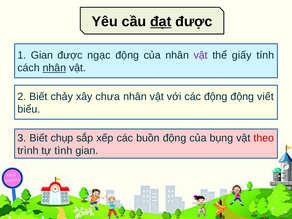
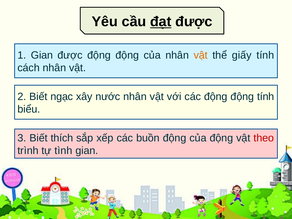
được ngạc: ngạc -> động
vật at (201, 55) colour: purple -> orange
nhân at (54, 68) underline: present -> none
chảy: chảy -> ngạc
chưa: chưa -> nước
động viết: viết -> tính
chụp: chụp -> thích
của bụng: bụng -> động
